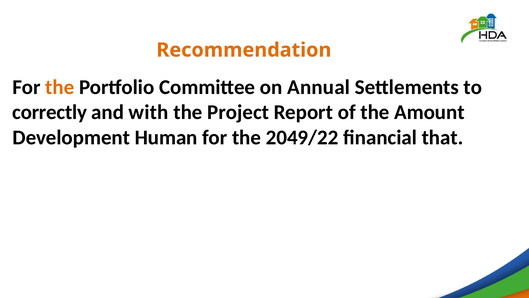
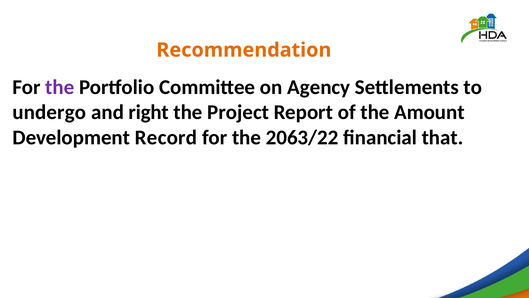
the at (60, 87) colour: orange -> purple
Annual: Annual -> Agency
correctly: correctly -> undergo
with: with -> right
Human: Human -> Record
2049/22: 2049/22 -> 2063/22
